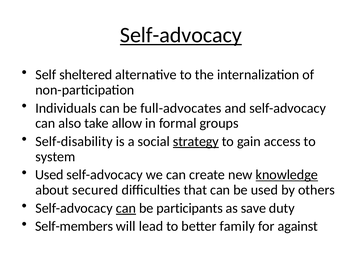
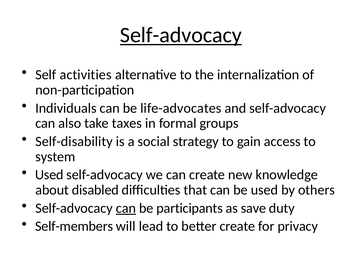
sheltered: sheltered -> activities
full-advocates: full-advocates -> life-advocates
allow: allow -> taxes
strategy underline: present -> none
knowledge underline: present -> none
secured: secured -> disabled
better family: family -> create
against: against -> privacy
